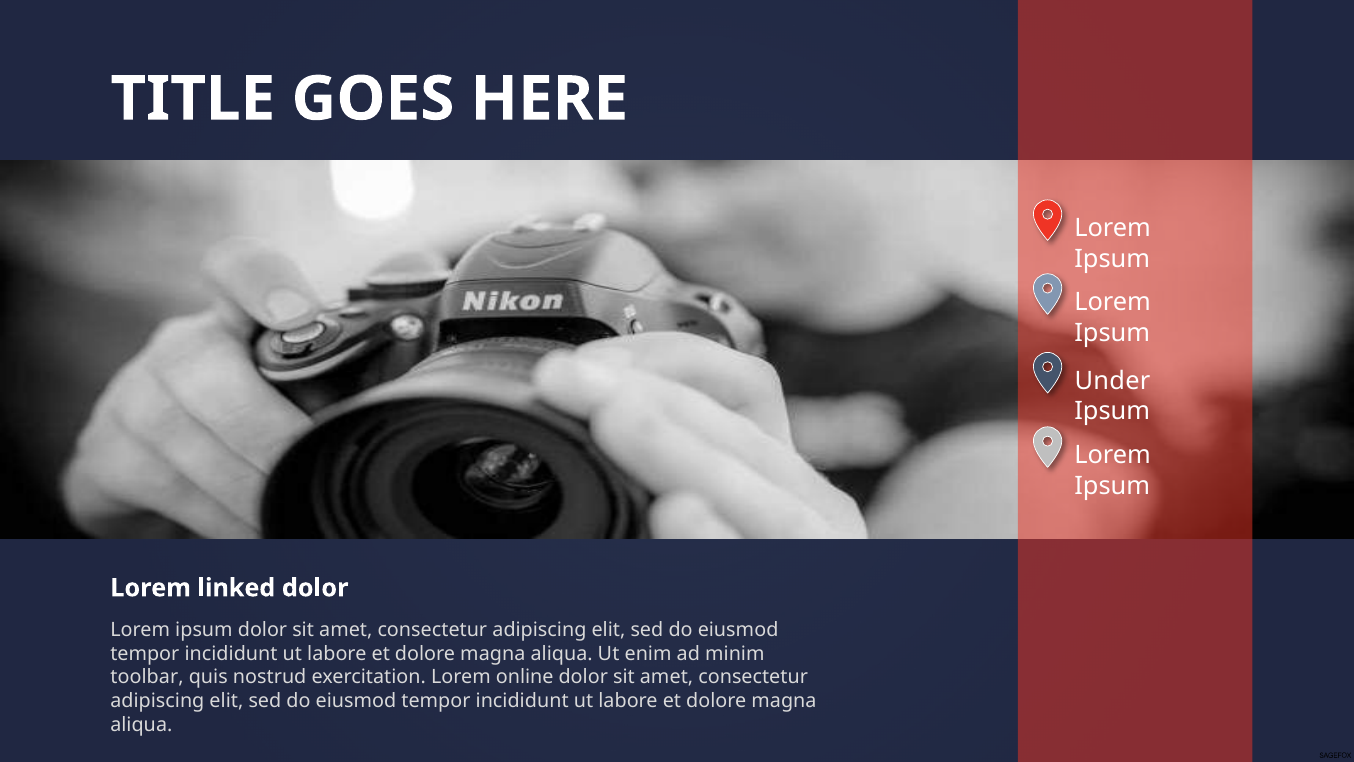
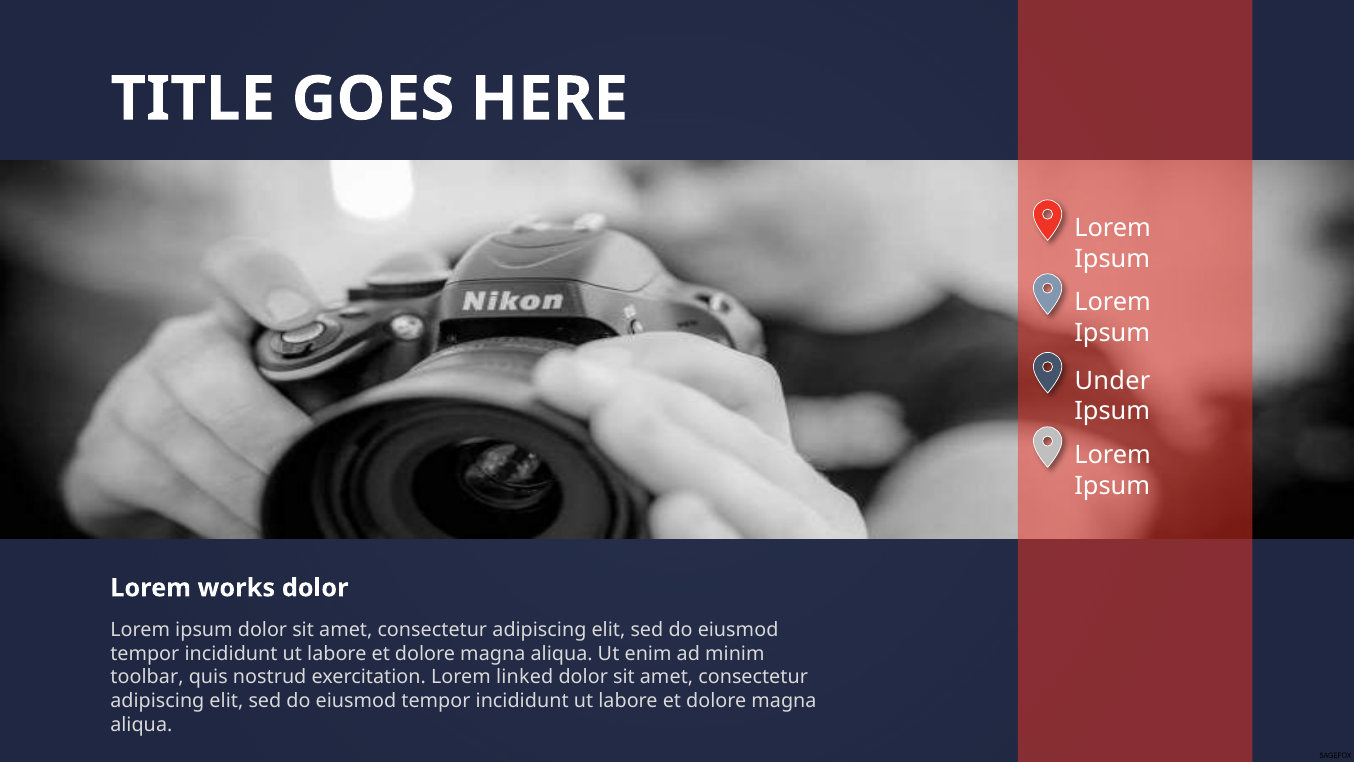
linked: linked -> works
online: online -> linked
